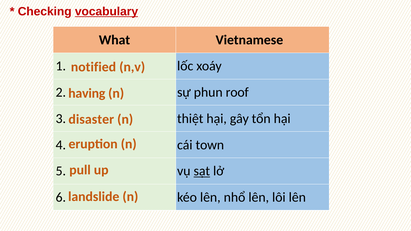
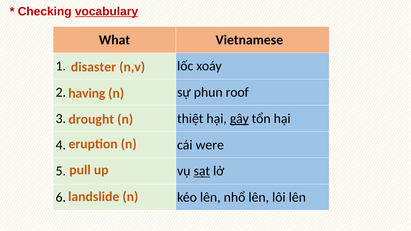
notified: notified -> disaster
gây underline: none -> present
disaster: disaster -> drought
town: town -> were
